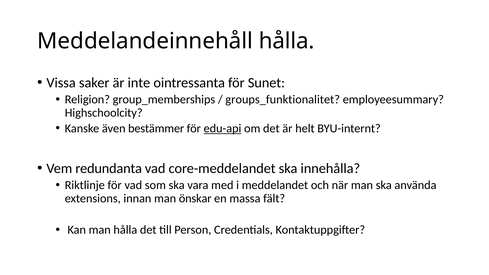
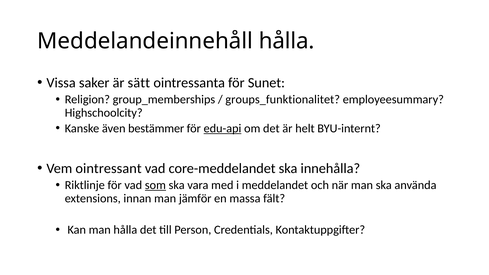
inte: inte -> sätt
redundanta: redundanta -> ointressant
som underline: none -> present
önskar: önskar -> jämför
